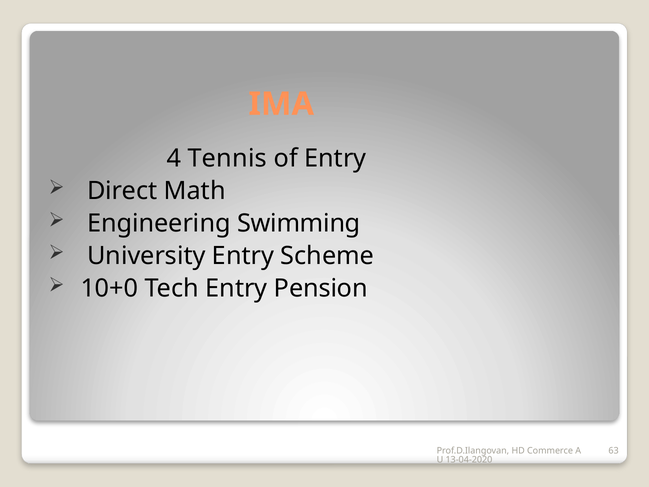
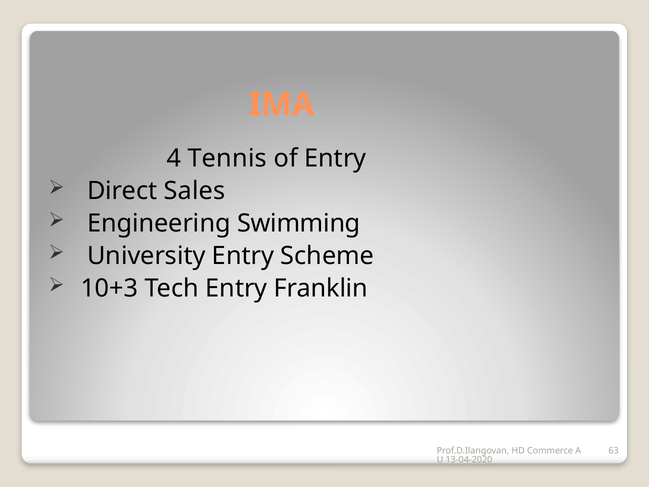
Math: Math -> Sales
10+0: 10+0 -> 10+3
Pension: Pension -> Franklin
